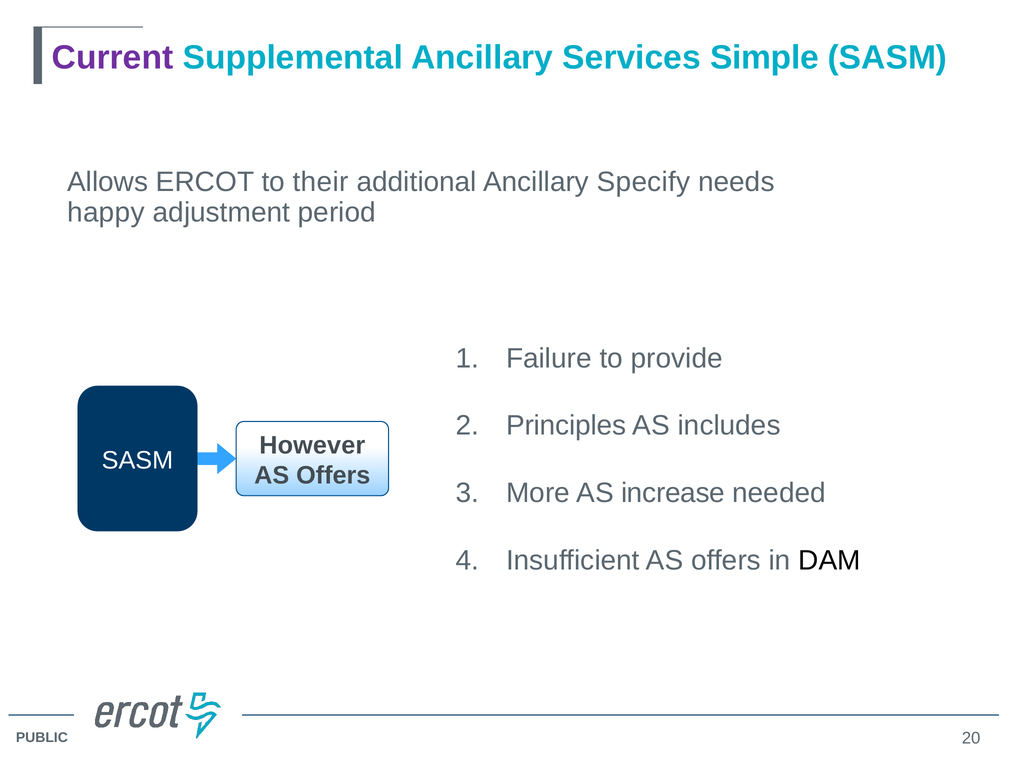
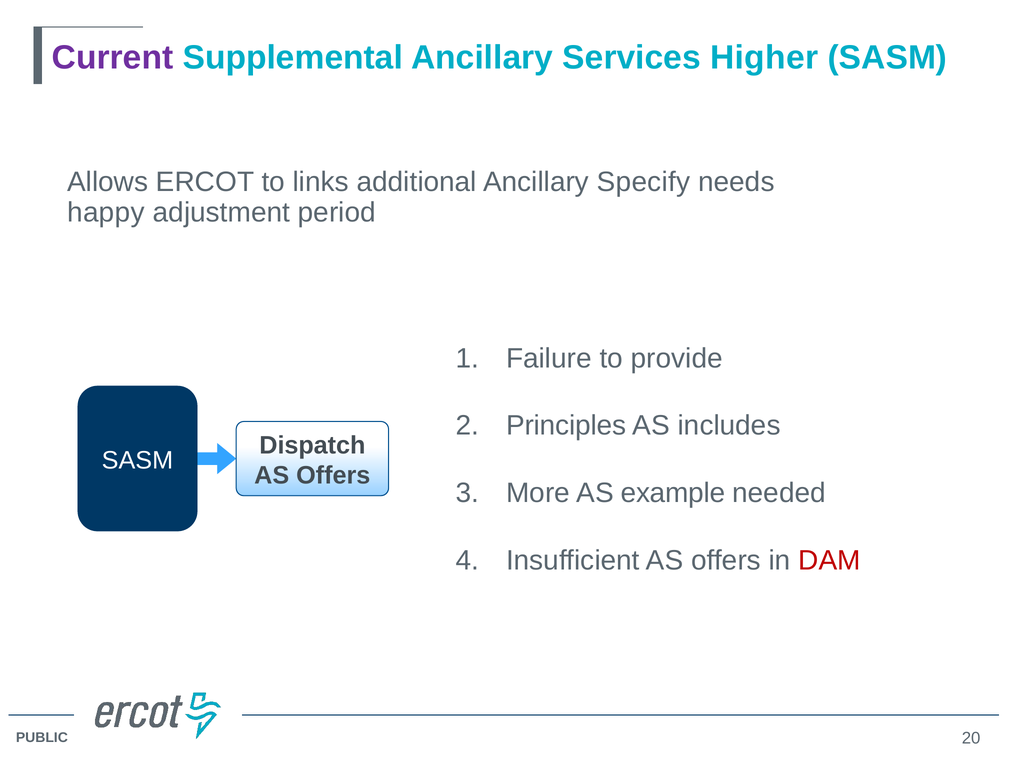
Simple: Simple -> Higher
their: their -> links
However: However -> Dispatch
increase: increase -> example
DAM colour: black -> red
